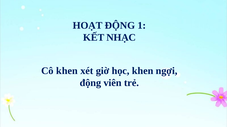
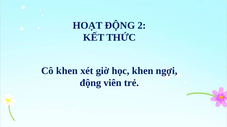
1: 1 -> 2
NHẠC: NHẠC -> THỨC
